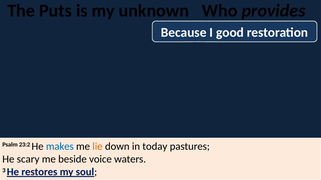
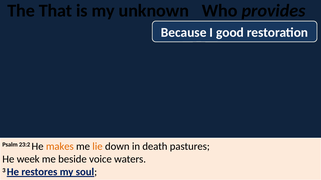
Puts: Puts -> That
makes colour: blue -> orange
today: today -> death
scary: scary -> week
